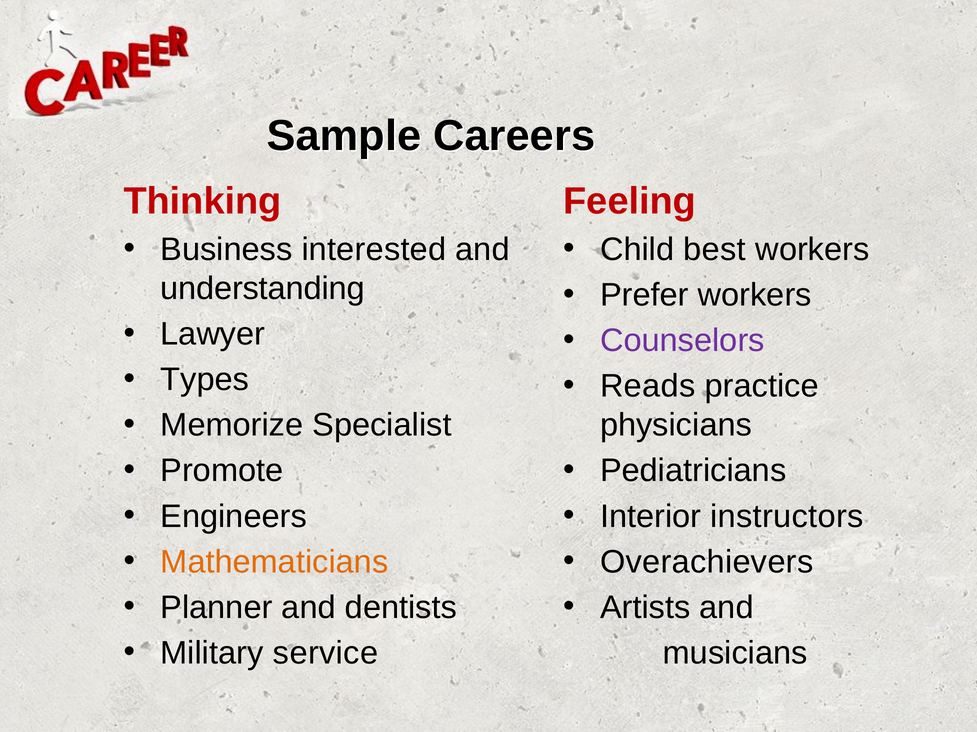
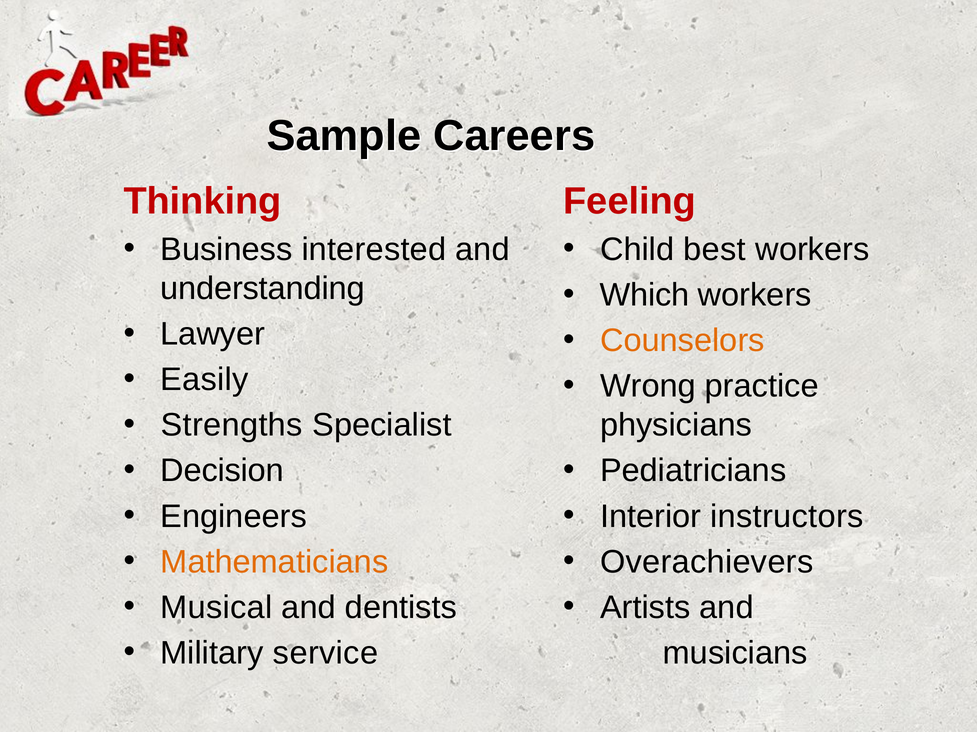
Prefer: Prefer -> Which
Counselors colour: purple -> orange
Types: Types -> Easily
Reads: Reads -> Wrong
Memorize: Memorize -> Strengths
Promote: Promote -> Decision
Planner: Planner -> Musical
